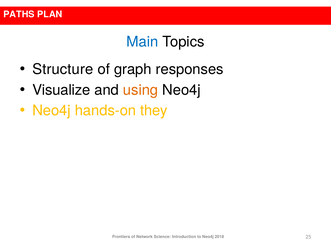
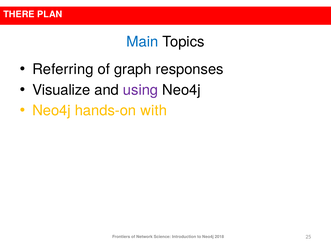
PATHS: PATHS -> THERE
Structure: Structure -> Referring
using colour: orange -> purple
they: they -> with
